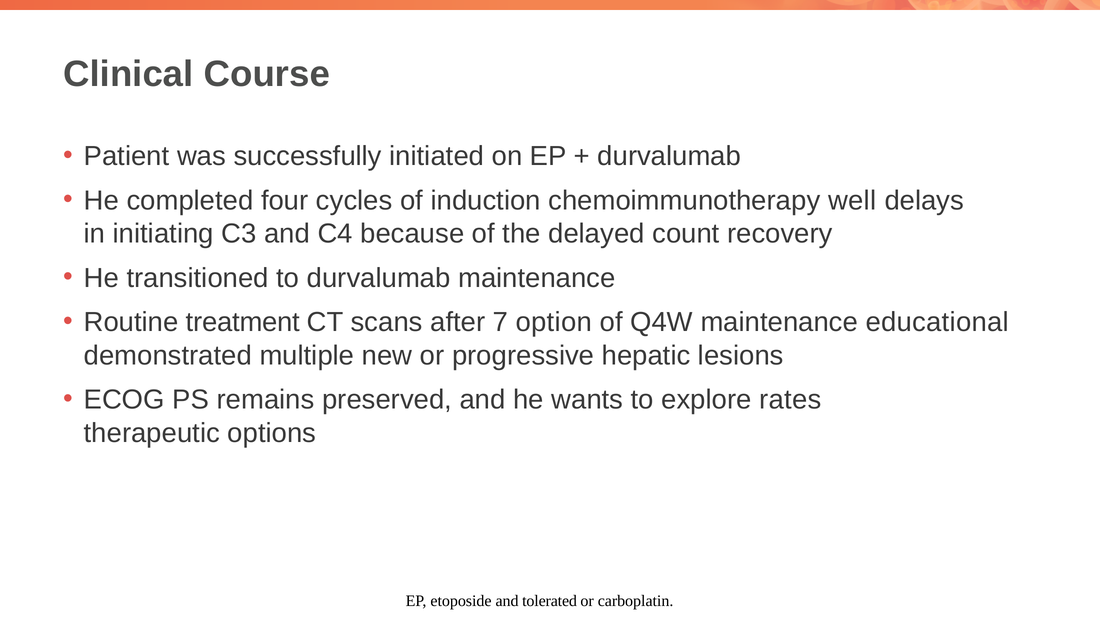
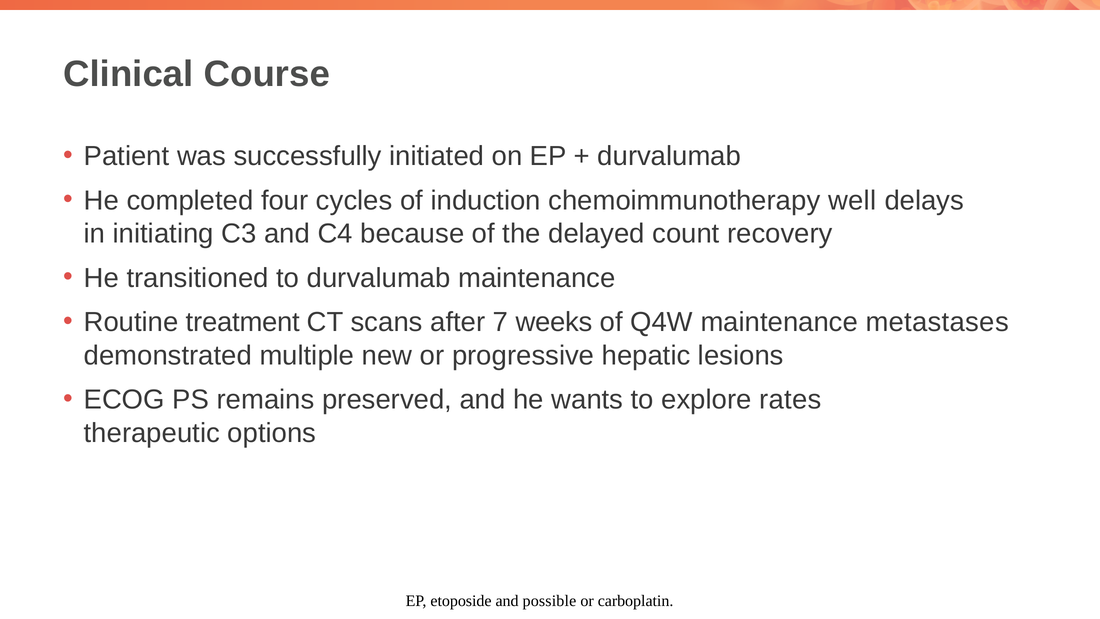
option: option -> weeks
educational: educational -> metastases
tolerated: tolerated -> possible
